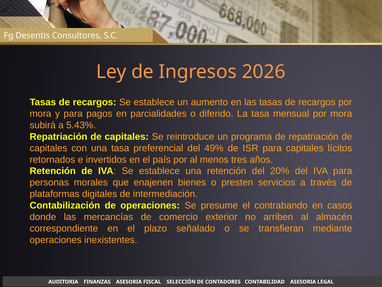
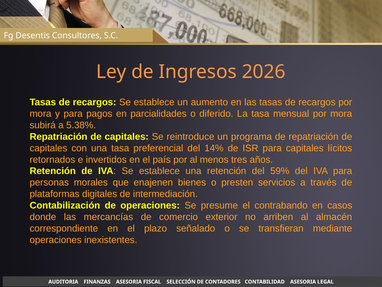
5.43%: 5.43% -> 5.38%
49%: 49% -> 14%
20%: 20% -> 59%
